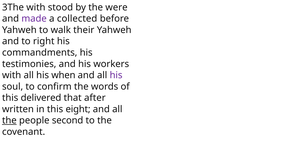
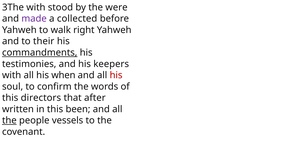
their: their -> right
right: right -> their
commandments underline: none -> present
workers: workers -> keepers
his at (116, 75) colour: purple -> red
delivered: delivered -> directors
eight: eight -> been
second: second -> vessels
